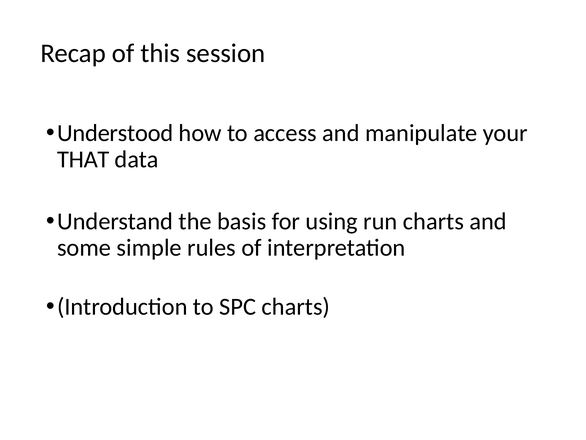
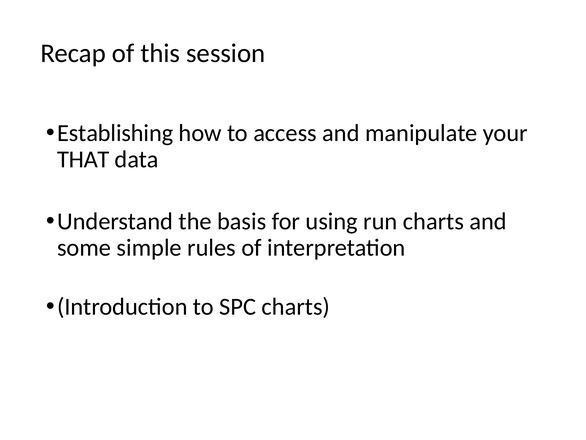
Understood: Understood -> Establishing
